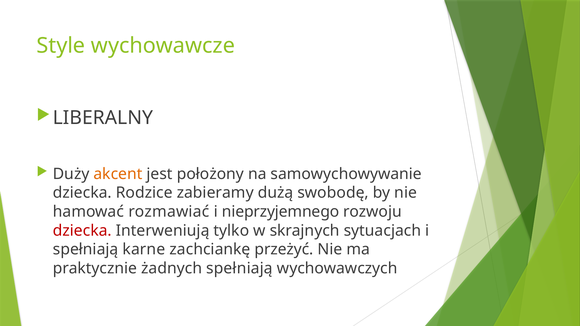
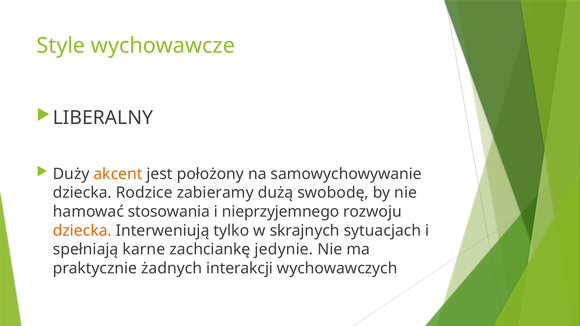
rozmawiać: rozmawiać -> stosowania
dziecka at (82, 231) colour: red -> orange
przeżyć: przeżyć -> jedynie
żadnych spełniają: spełniają -> interakcji
